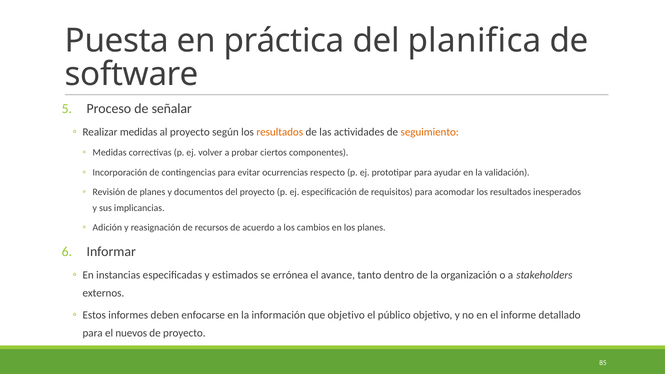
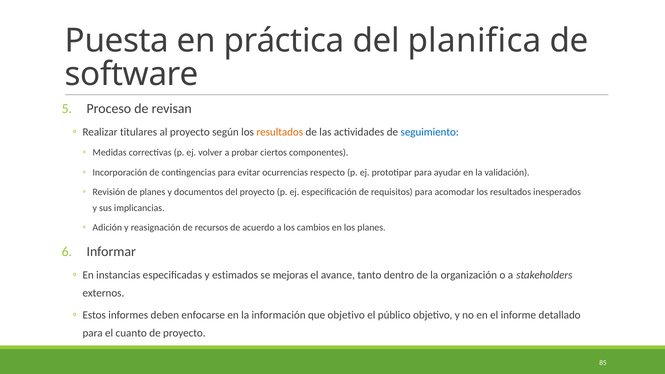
señalar: señalar -> revisan
Realizar medidas: medidas -> titulares
seguimiento colour: orange -> blue
errónea: errónea -> mejoras
nuevos: nuevos -> cuanto
